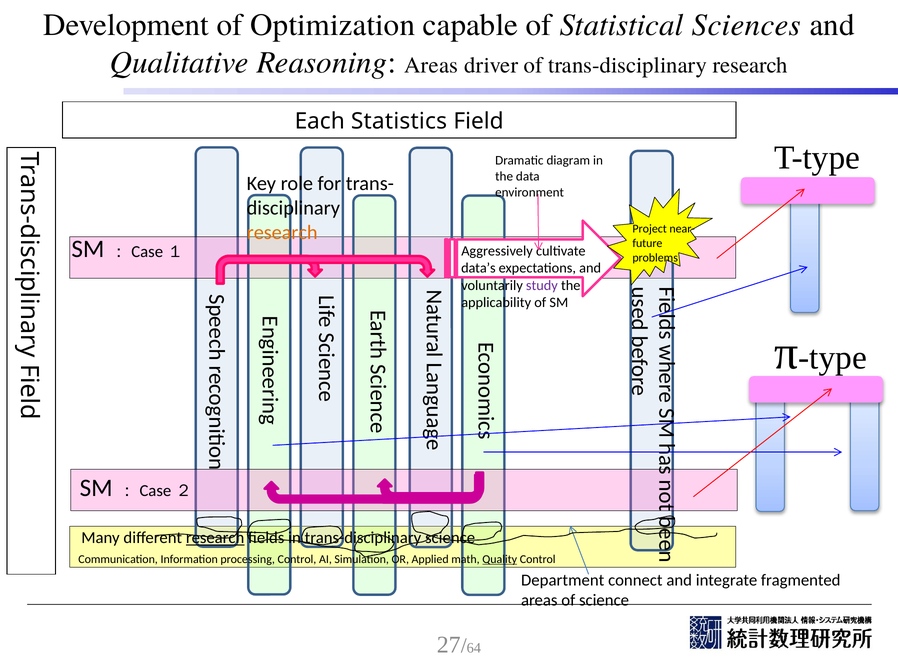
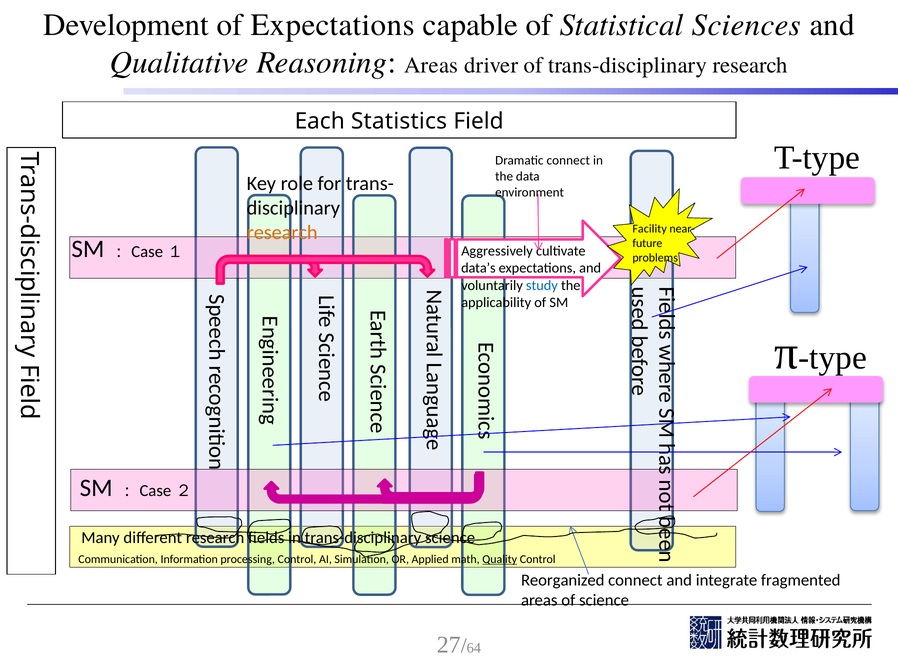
of Optimization: Optimization -> Expectations
Dramatic diagram: diagram -> connect
Project: Project -> Facility
study colour: purple -> blue
research at (215, 538) underline: present -> none
Department: Department -> Reorganized
